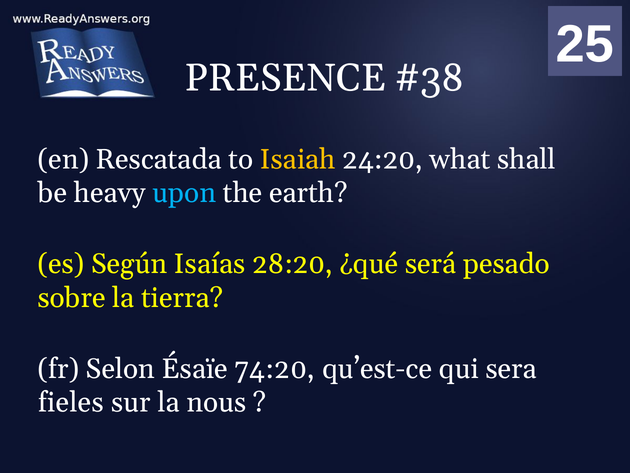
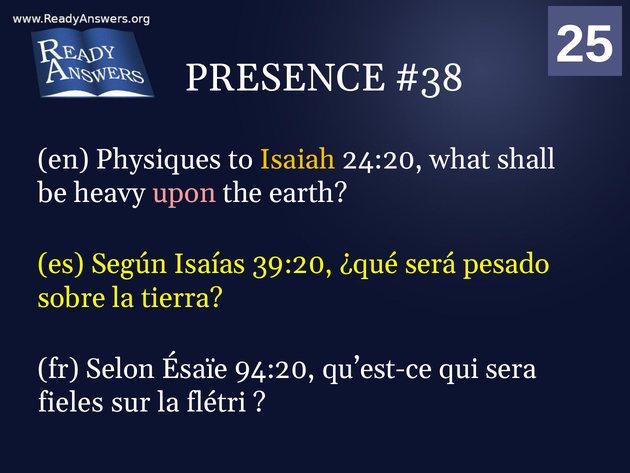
Rescatada: Rescatada -> Physiques
upon colour: light blue -> pink
28:20: 28:20 -> 39:20
74:20: 74:20 -> 94:20
nous: nous -> flétri
